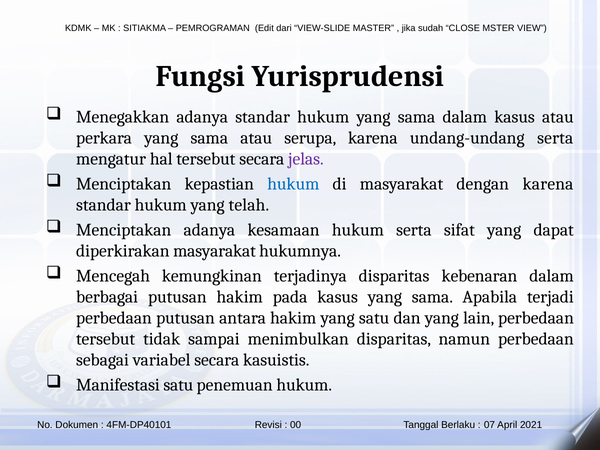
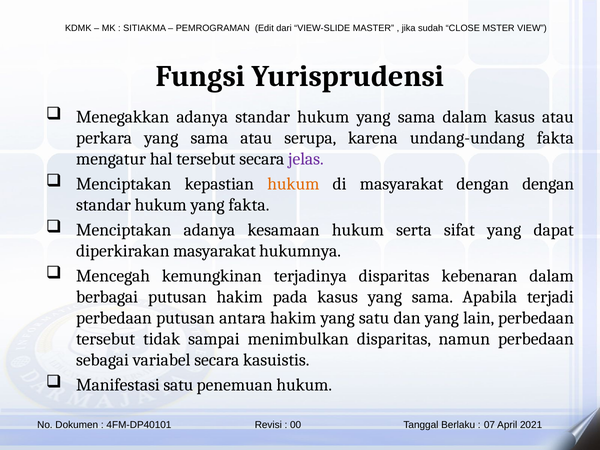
undang-undang serta: serta -> fakta
hukum at (293, 184) colour: blue -> orange
dengan karena: karena -> dengan
yang telah: telah -> fakta
